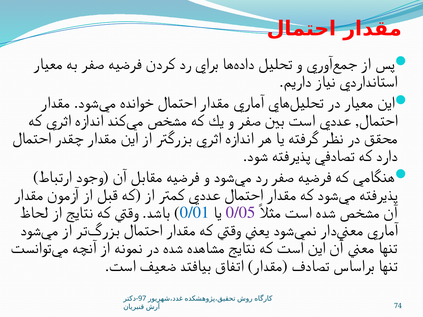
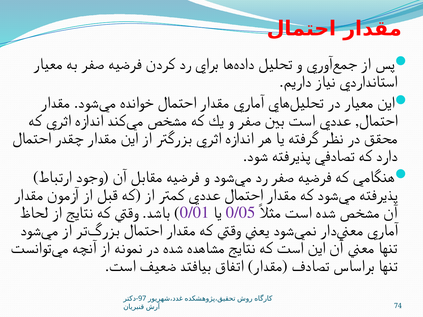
0/01 colour: blue -> purple
